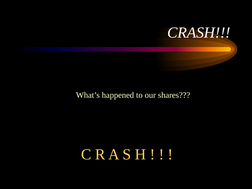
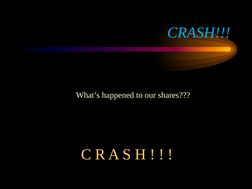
CRASH colour: white -> light blue
